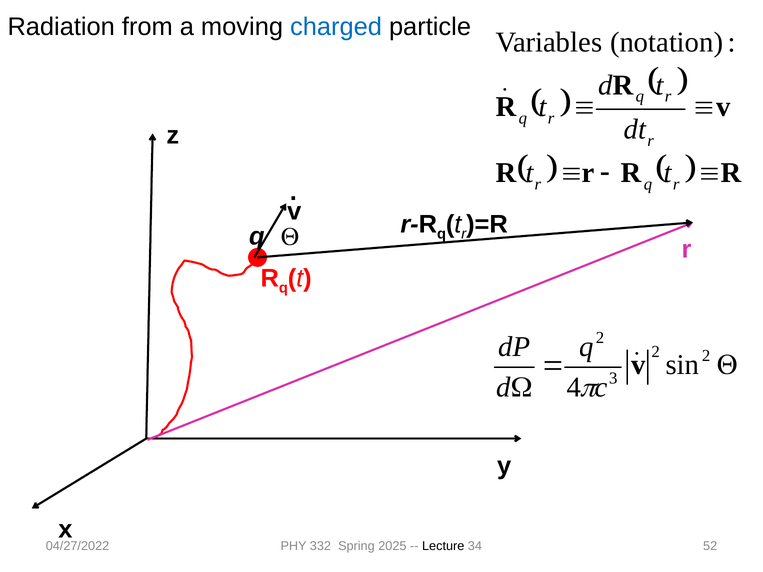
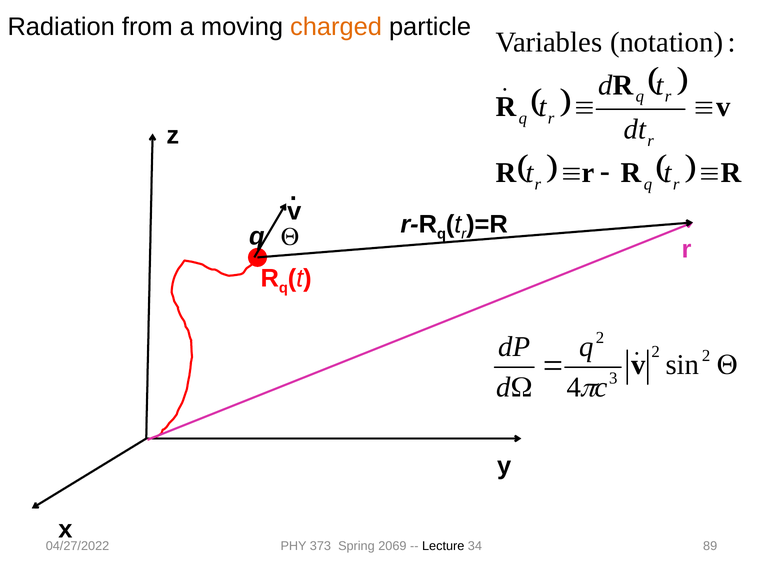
charged colour: blue -> orange
332: 332 -> 373
2025: 2025 -> 2069
52: 52 -> 89
